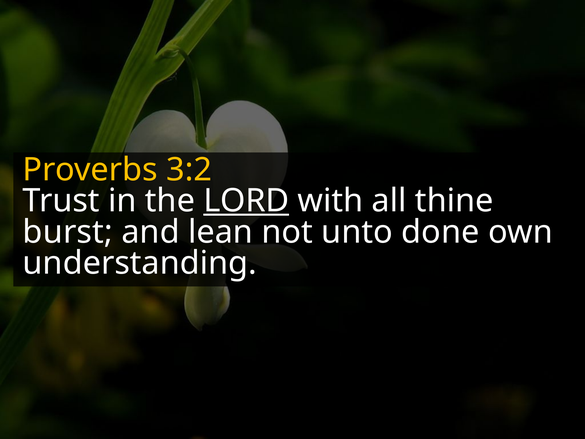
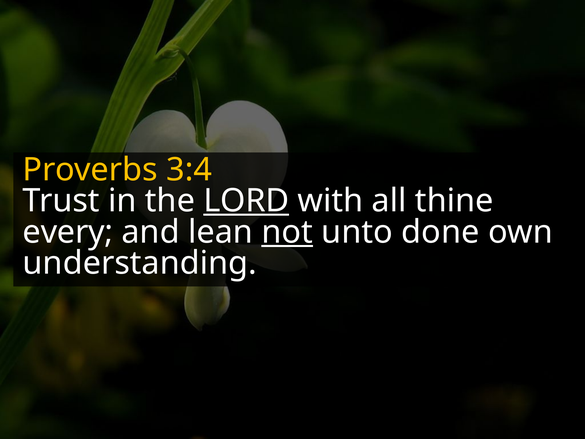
3:2: 3:2 -> 3:4
burst: burst -> every
not underline: none -> present
